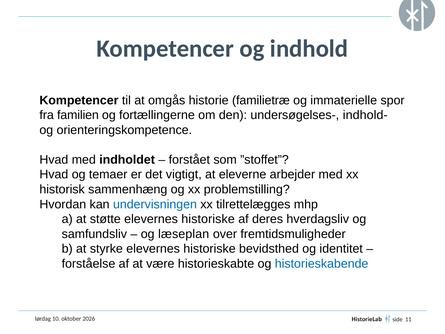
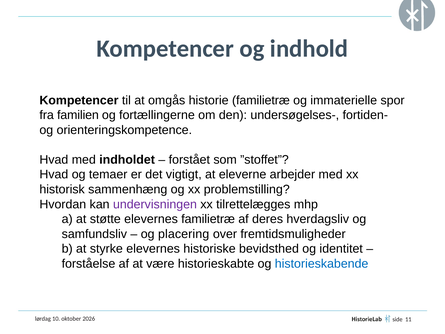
indhold-: indhold- -> fortiden-
undervisningen colour: blue -> purple
støtte elevernes historiske: historiske -> familietræ
læseplan: læseplan -> placering
